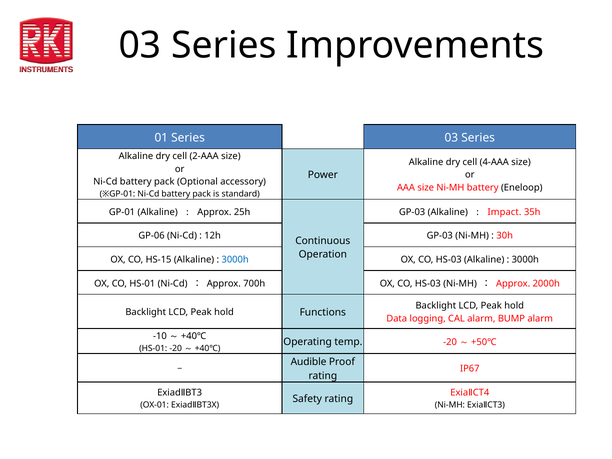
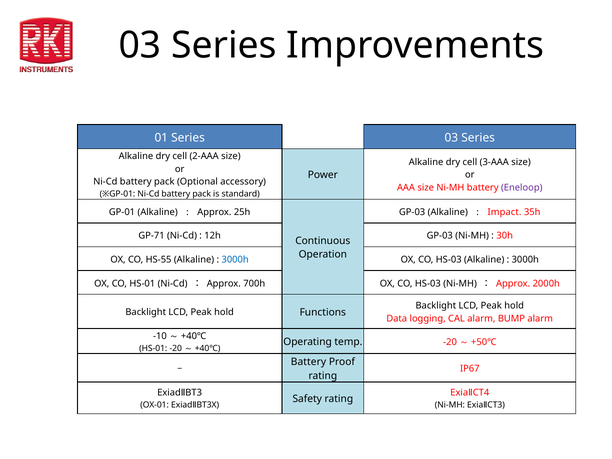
4-AAA: 4-AAA -> 3-AAA
Eneloop colour: black -> purple
GP-06: GP-06 -> GP-71
HS-15: HS-15 -> HS-55
Audible at (309, 362): Audible -> Battery
